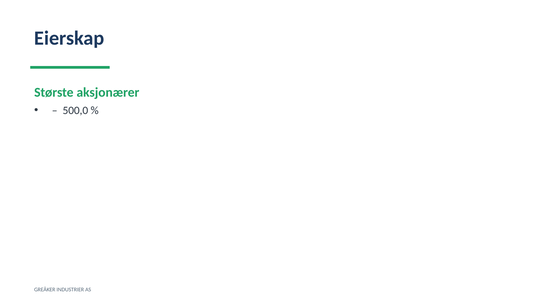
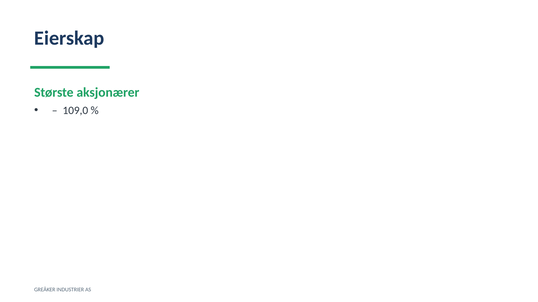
500,0: 500,0 -> 109,0
